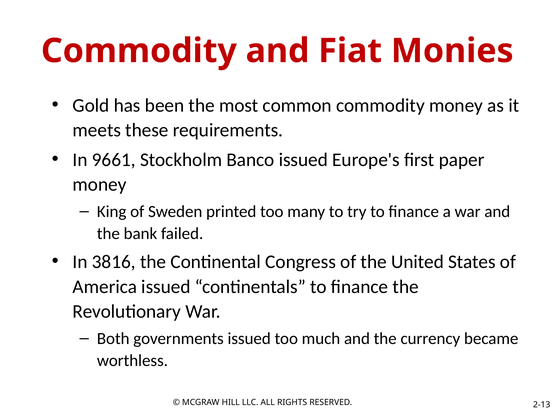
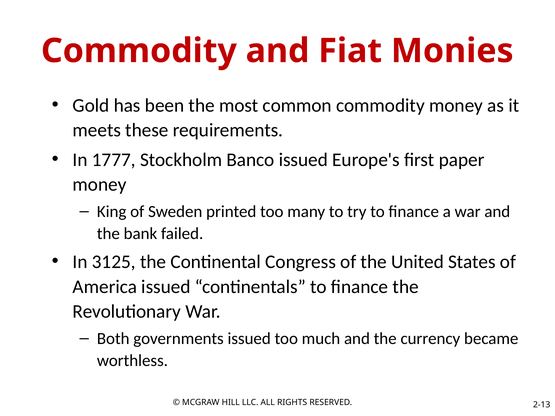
9661: 9661 -> 1777
3816: 3816 -> 3125
